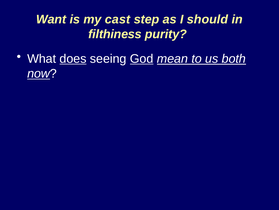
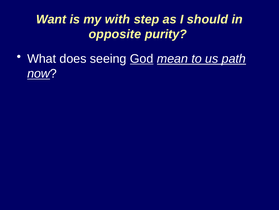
cast: cast -> with
filthiness: filthiness -> opposite
does underline: present -> none
both: both -> path
